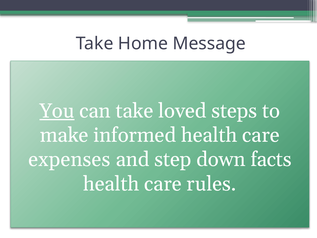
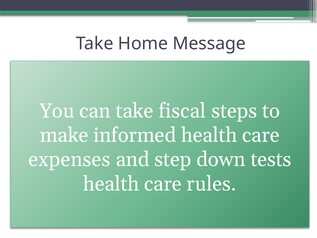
You at (57, 111) underline: present -> none
loved: loved -> fiscal
facts: facts -> tests
